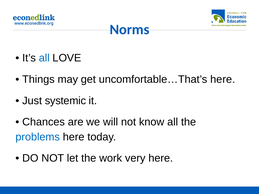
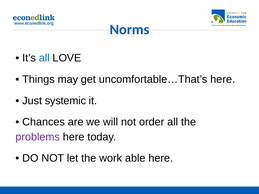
know: know -> order
problems colour: blue -> purple
very: very -> able
